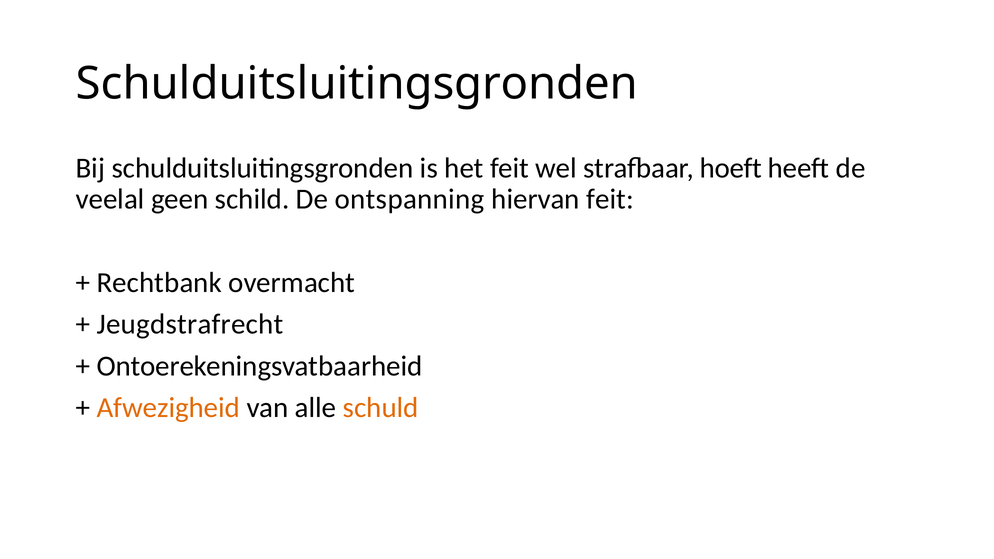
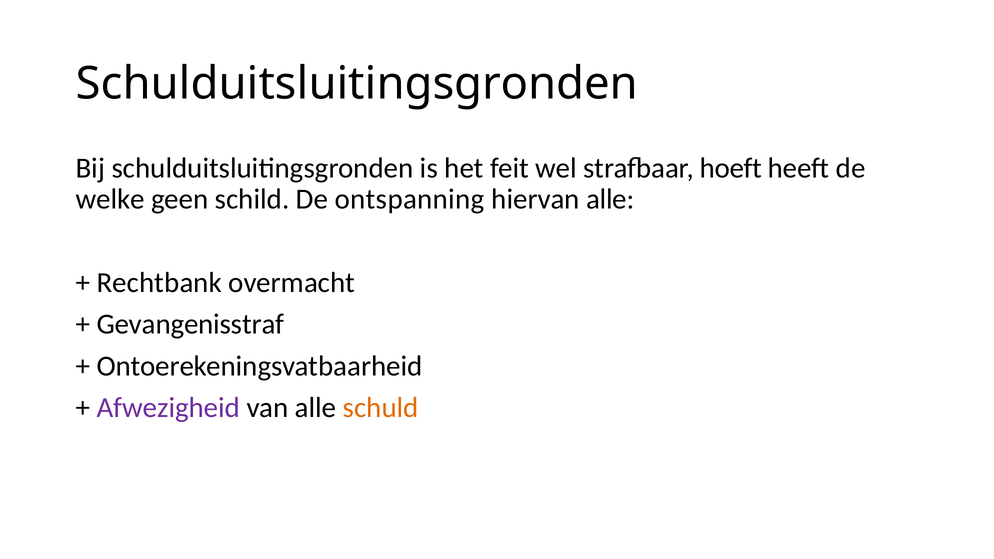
veelal: veelal -> welke
hiervan feit: feit -> alle
Jeugdstrafrecht: Jeugdstrafrecht -> Gevangenisstraf
Afwezigheid colour: orange -> purple
